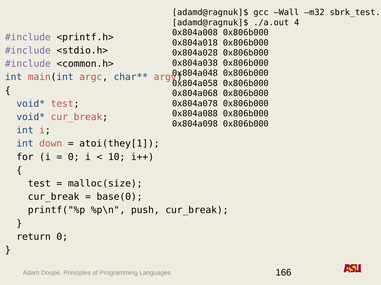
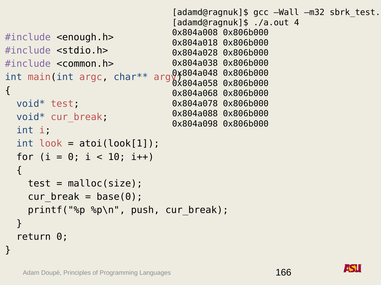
<printf.h>: <printf.h> -> <enough.h>
down: down -> look
atoi(they[1: atoi(they[1 -> atoi(look[1
